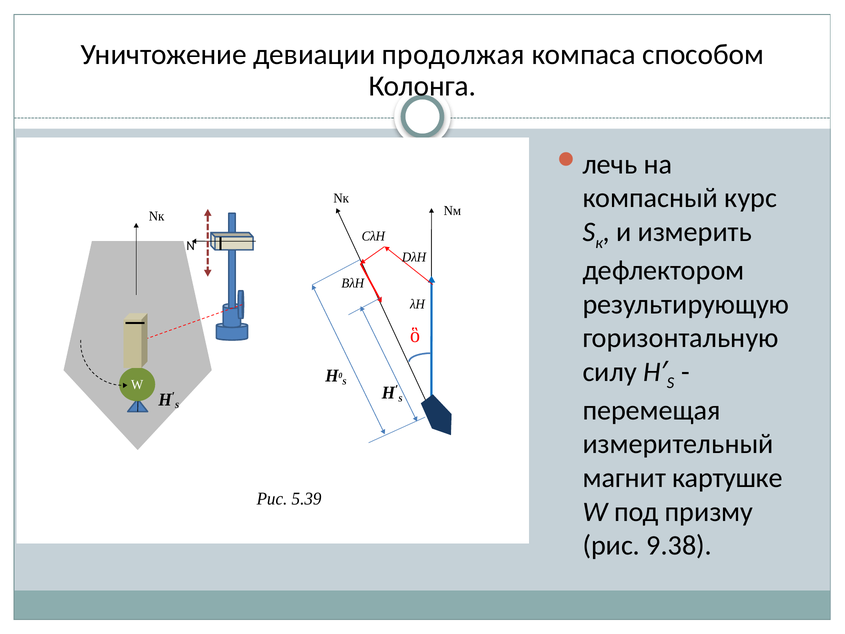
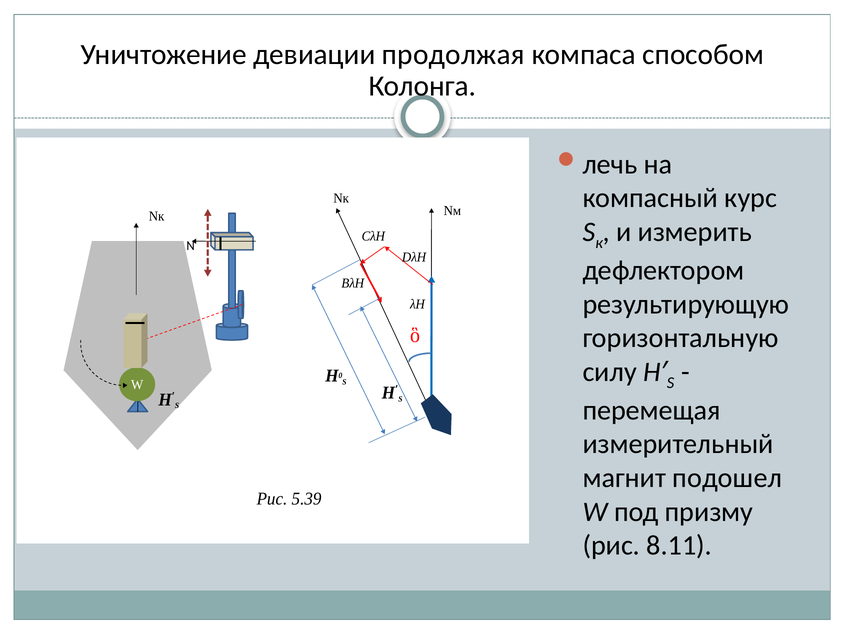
картушке: картушке -> подошел
9.38: 9.38 -> 8.11
